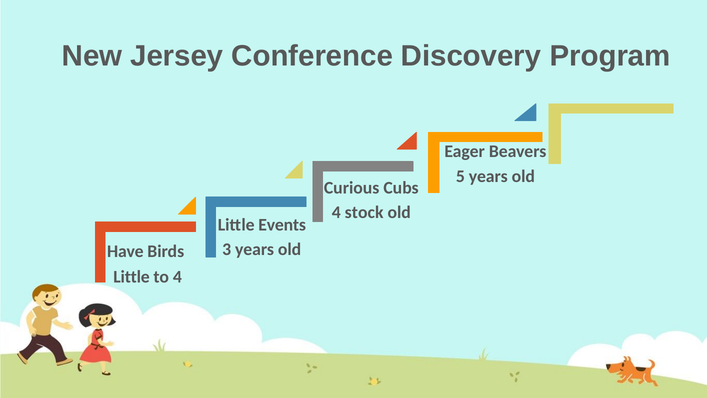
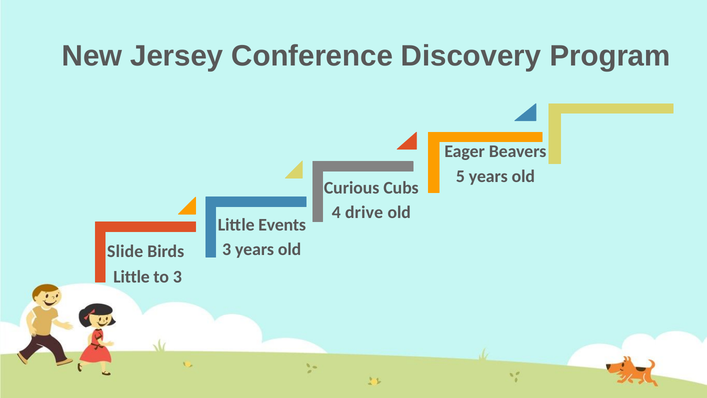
stock: stock -> drive
Have: Have -> Slide
to 4: 4 -> 3
